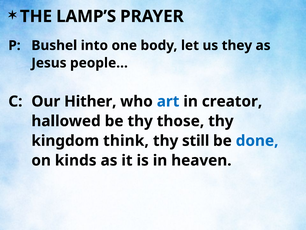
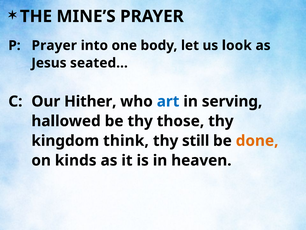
LAMP’S: LAMP’S -> MINE’S
P Bushel: Bushel -> Prayer
they: they -> look
people…: people… -> seated…
creator: creator -> serving
done colour: blue -> orange
